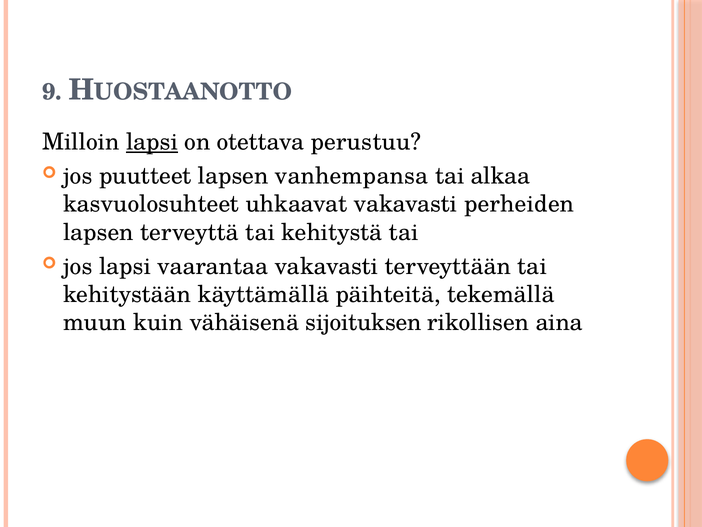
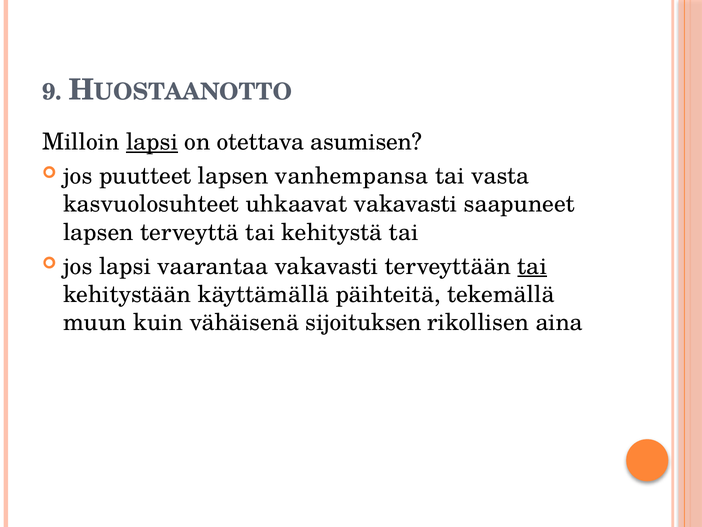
perustuu: perustuu -> asumisen
alkaa: alkaa -> vasta
perheiden: perheiden -> saapuneet
tai at (532, 266) underline: none -> present
